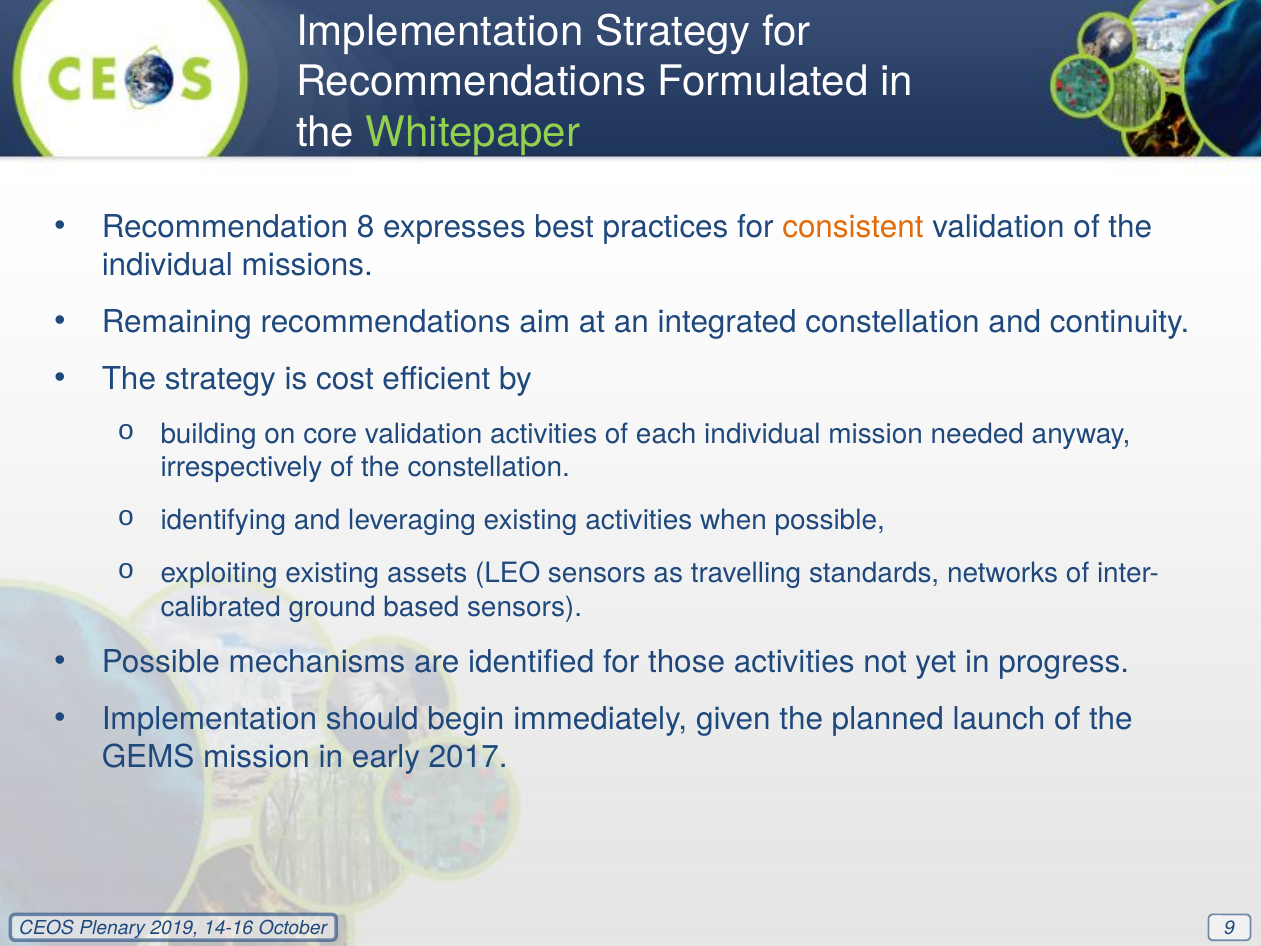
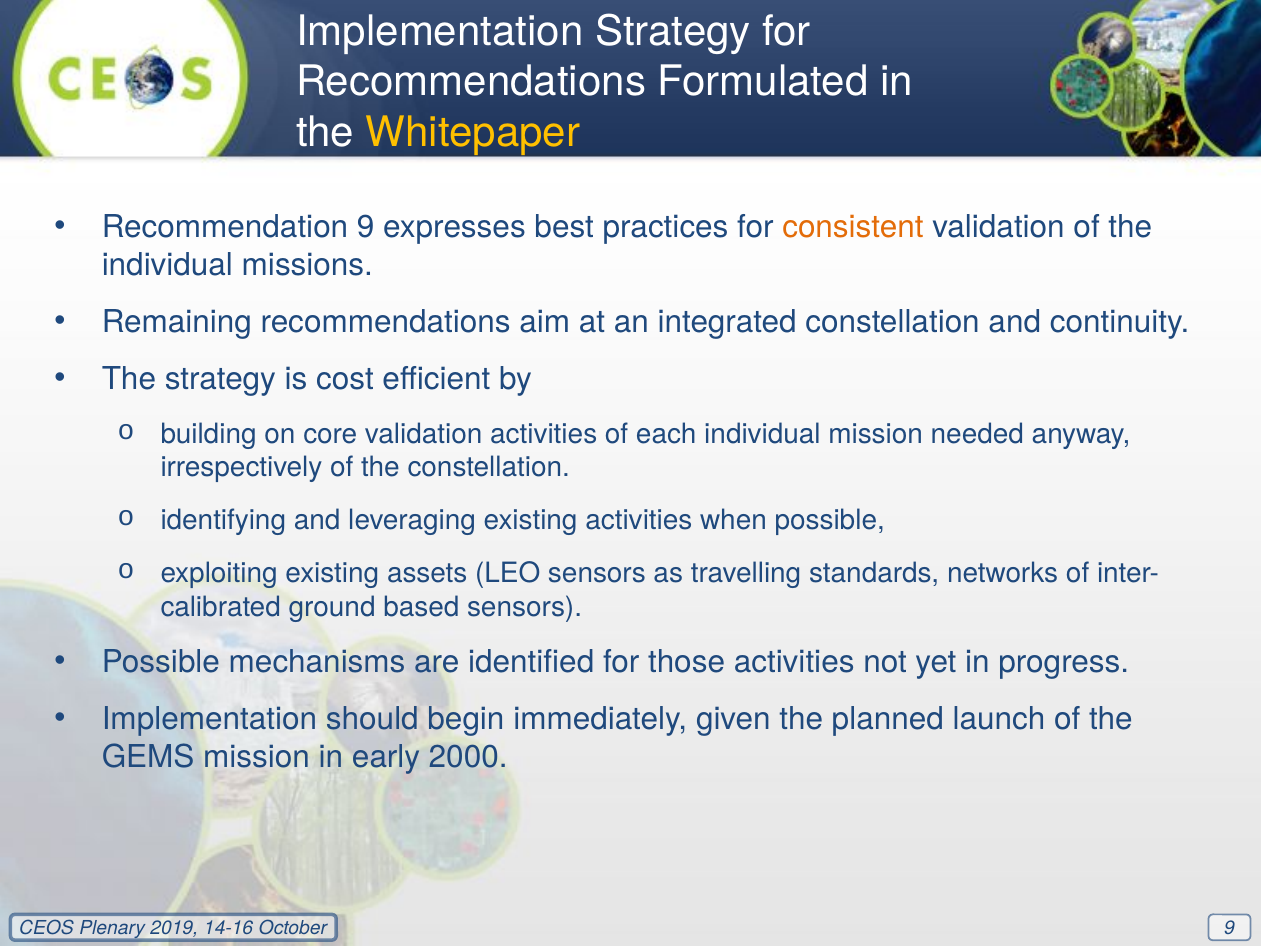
Whitepaper colour: light green -> yellow
Recommendation 8: 8 -> 9
2017: 2017 -> 2000
